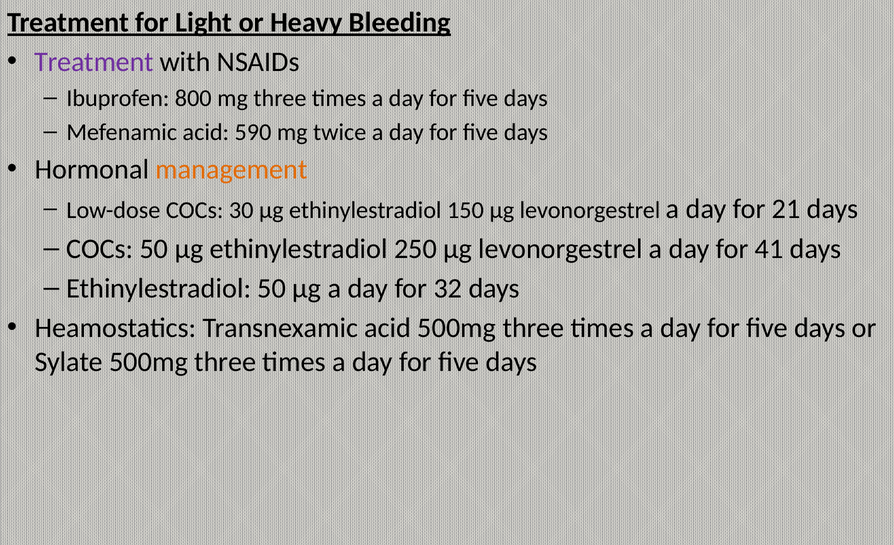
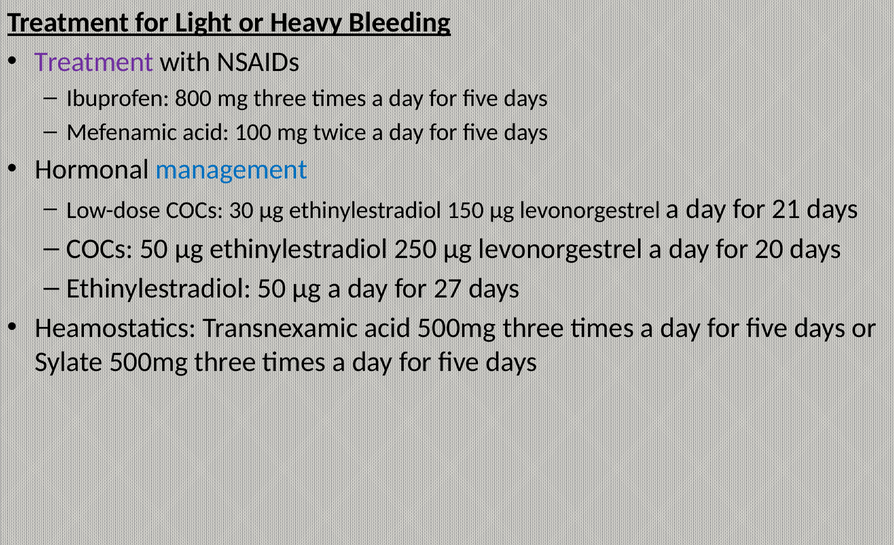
590: 590 -> 100
management colour: orange -> blue
41: 41 -> 20
32: 32 -> 27
